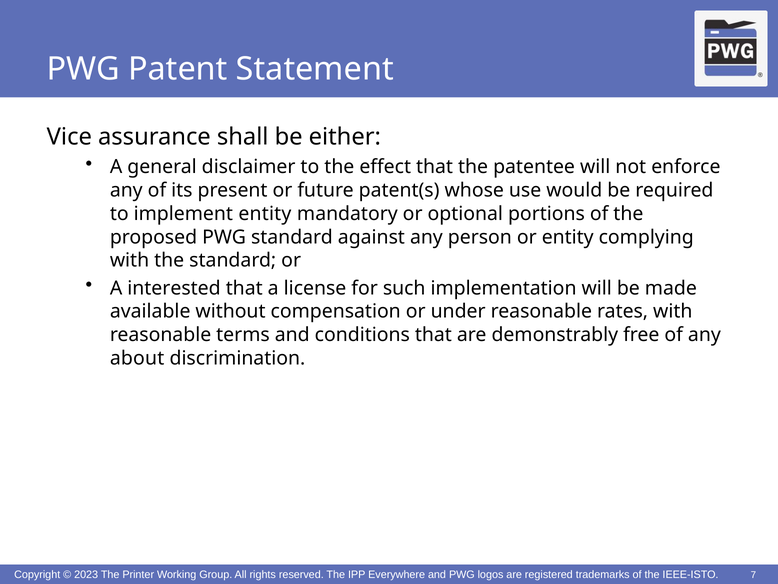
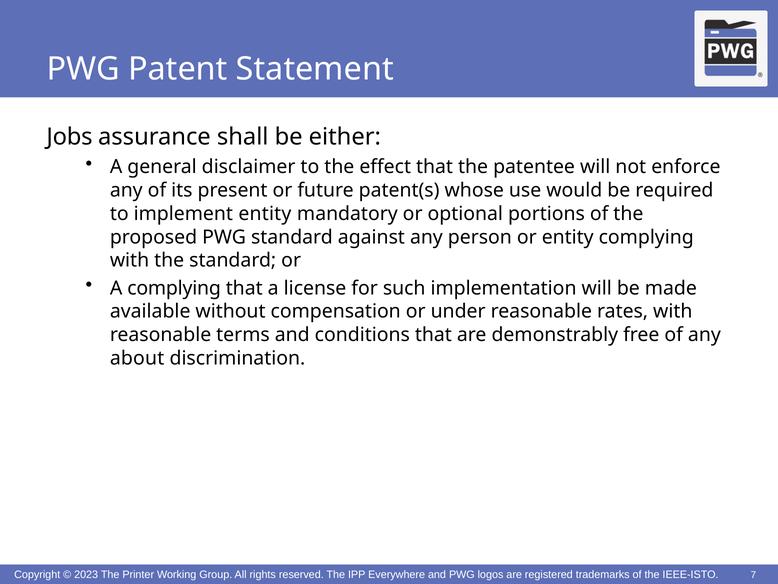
Vice: Vice -> Jobs
A interested: interested -> complying
